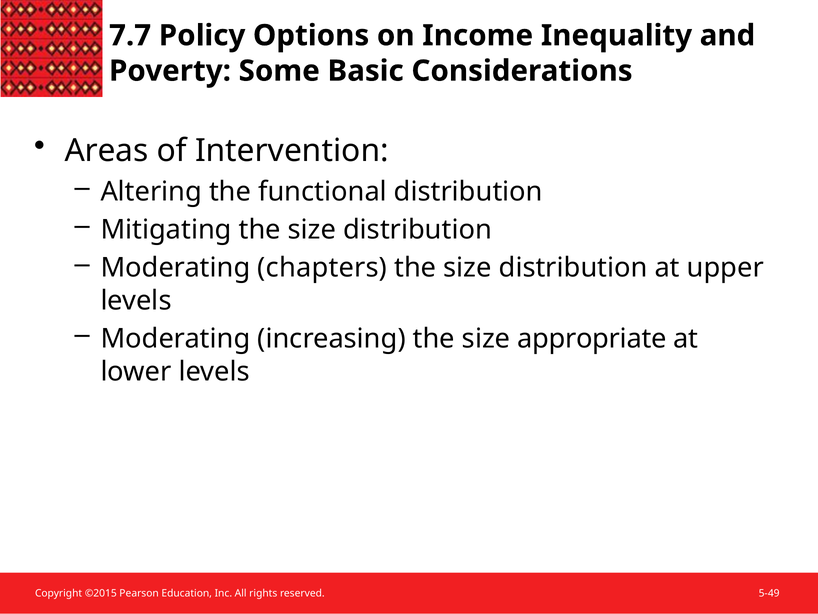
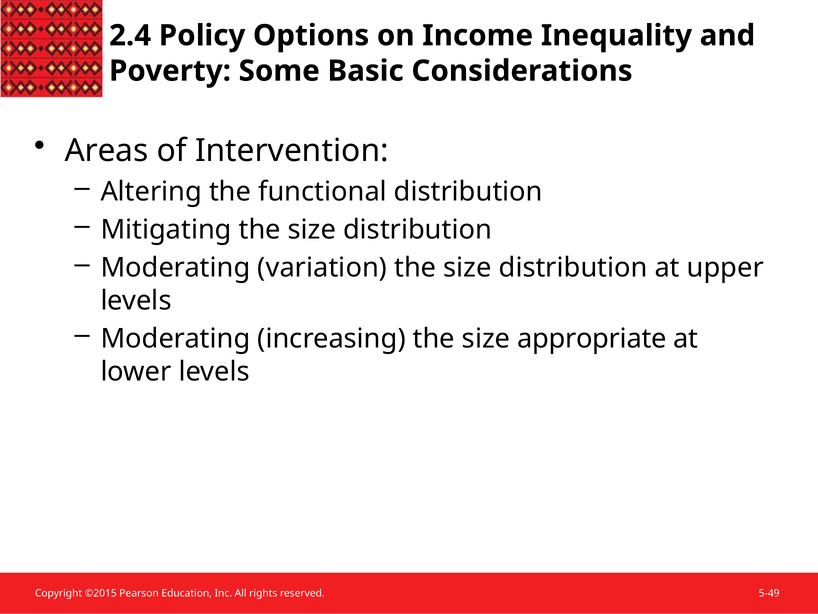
7.7: 7.7 -> 2.4
chapters: chapters -> variation
